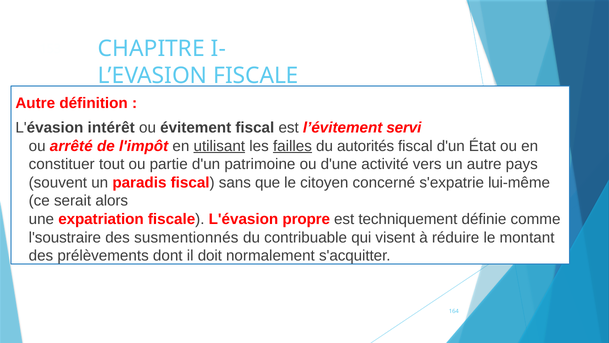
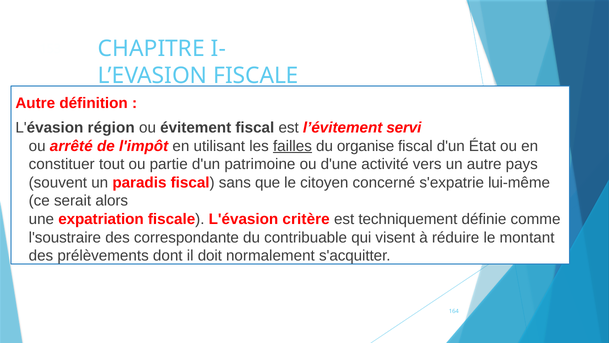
intérêt: intérêt -> région
utilisant underline: present -> none
autorités: autorités -> organise
propre: propre -> critère
susmentionnés: susmentionnés -> correspondante
